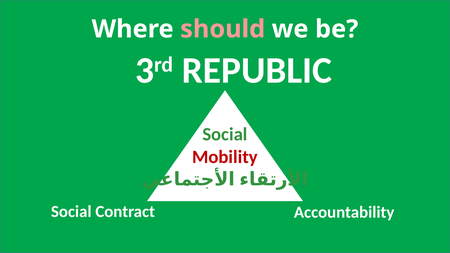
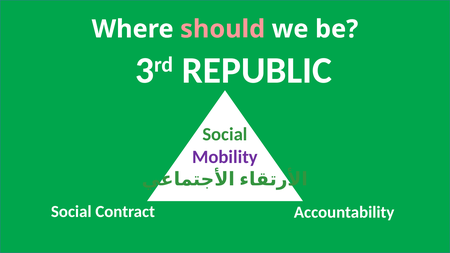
Mobility colour: red -> purple
